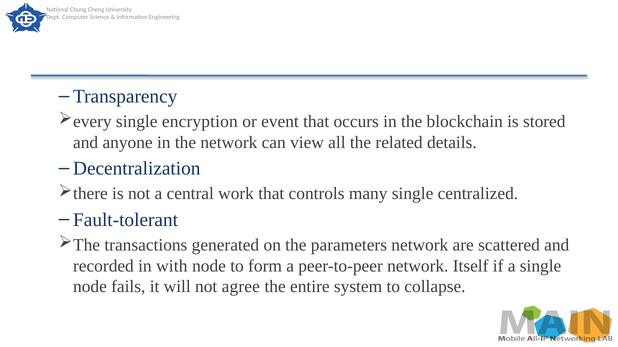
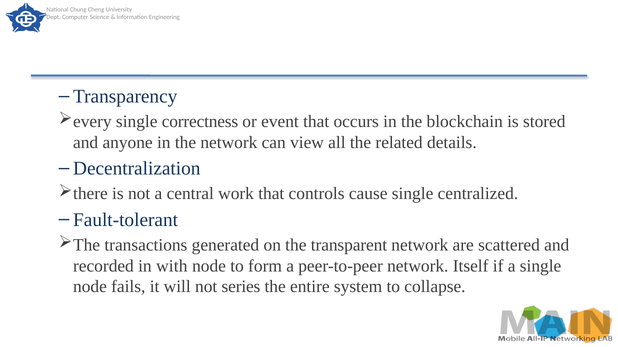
encryption: encryption -> correctness
many: many -> cause
parameters: parameters -> transparent
agree: agree -> series
